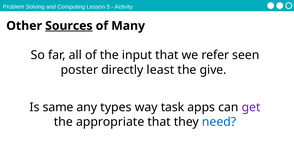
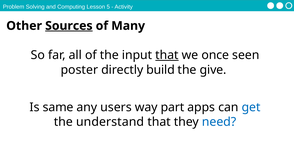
that at (167, 55) underline: none -> present
refer: refer -> once
least: least -> build
types: types -> users
task: task -> part
get colour: purple -> blue
appropriate: appropriate -> understand
